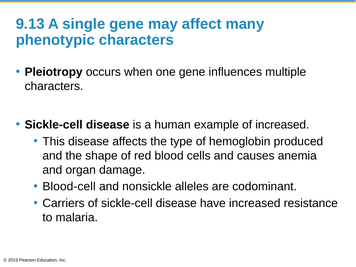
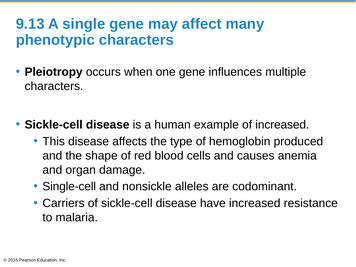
Blood-cell: Blood-cell -> Single-cell
